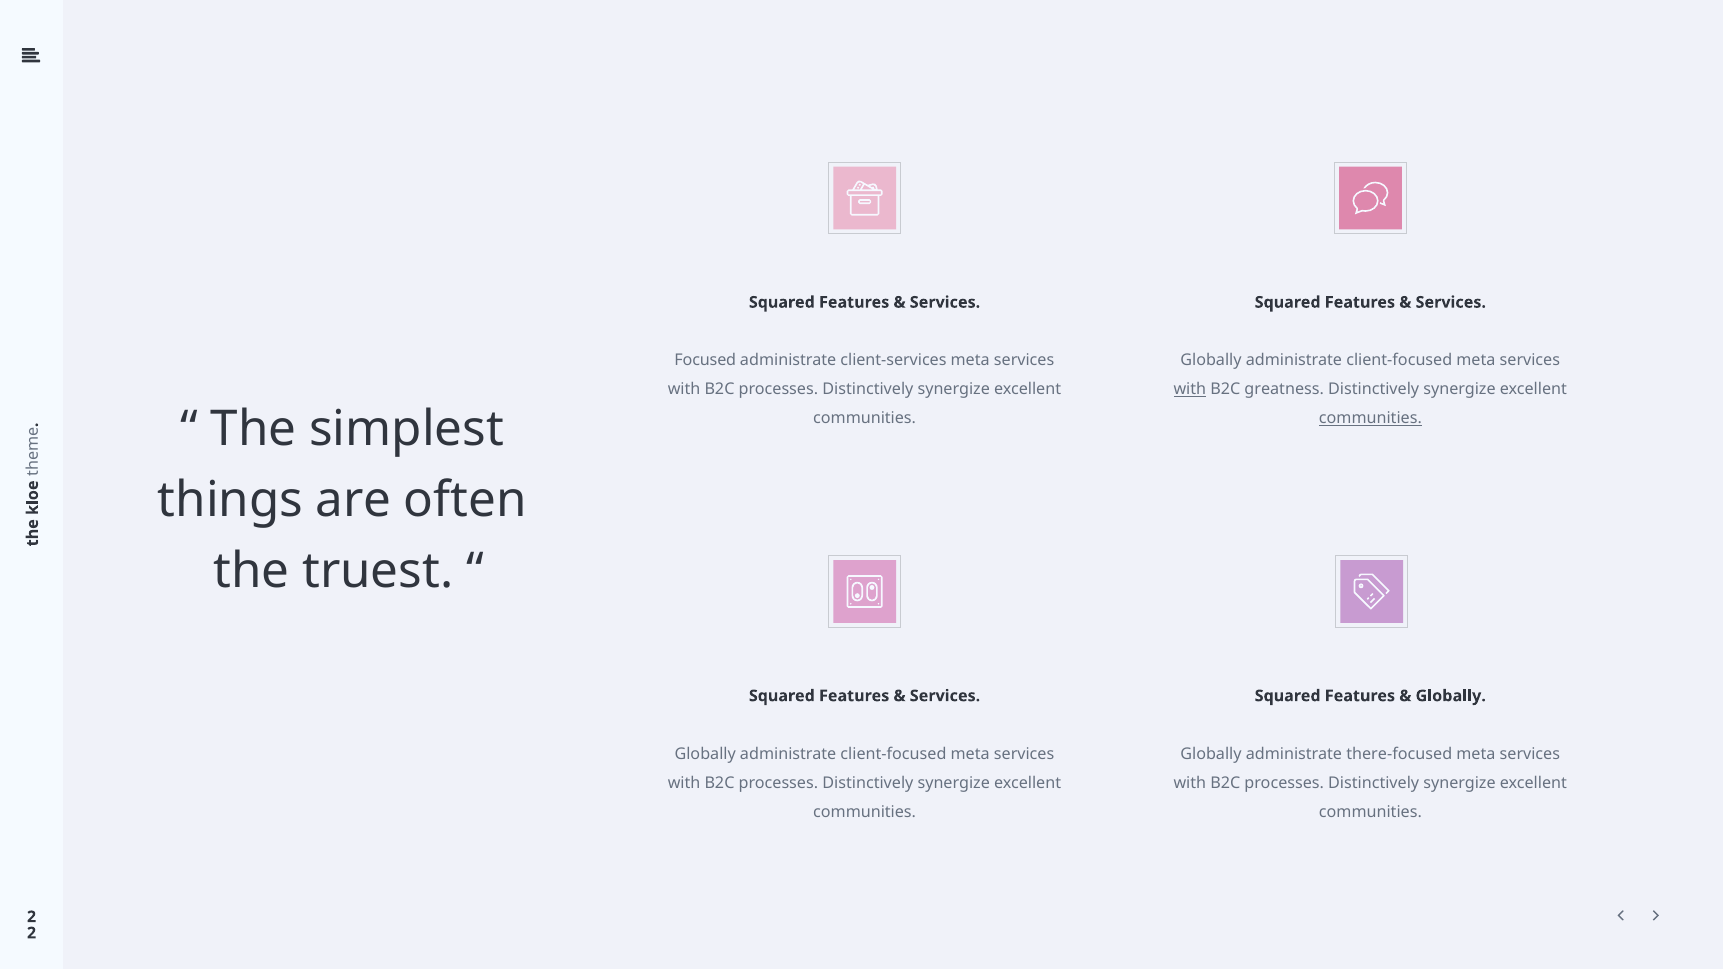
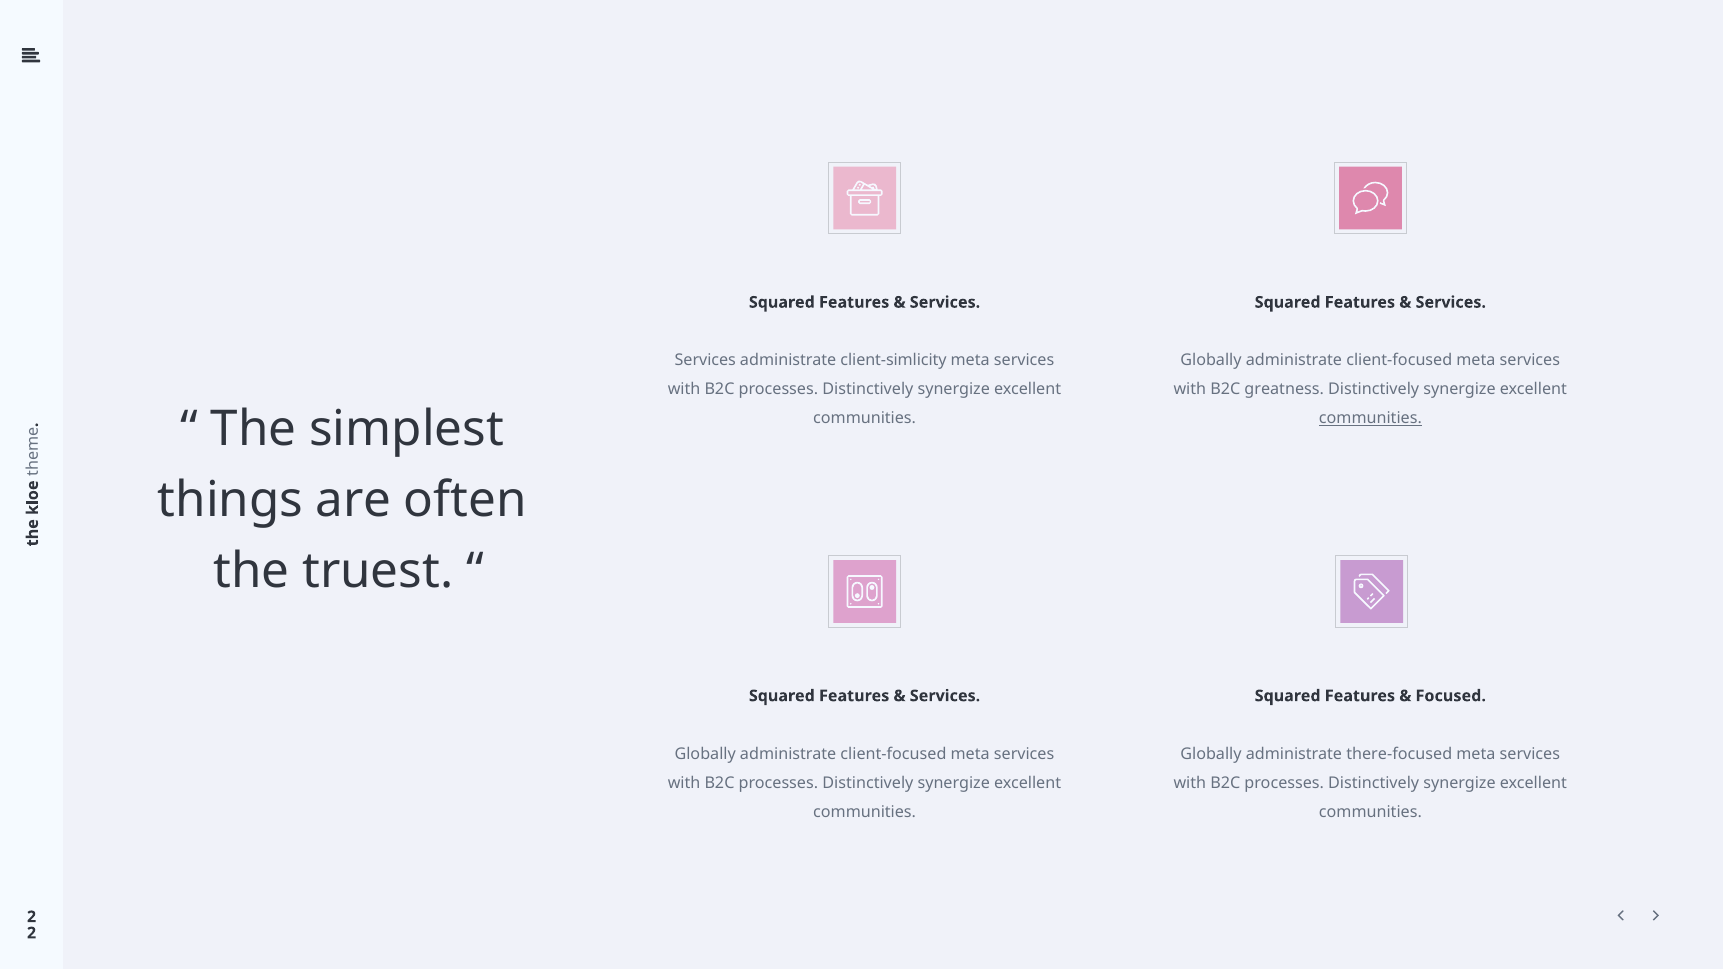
Focused at (705, 361): Focused -> Services
client-services: client-services -> client-simlicity
with at (1190, 390) underline: present -> none
Globally at (1451, 696): Globally -> Focused
